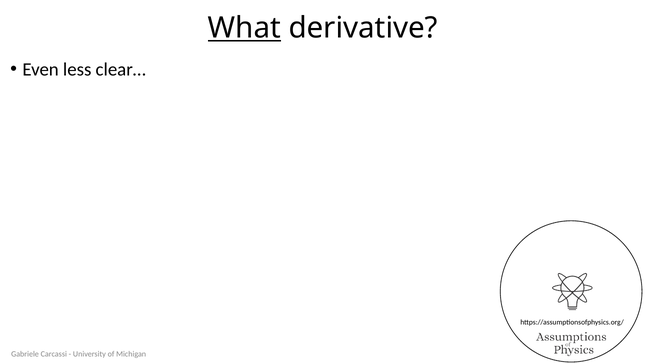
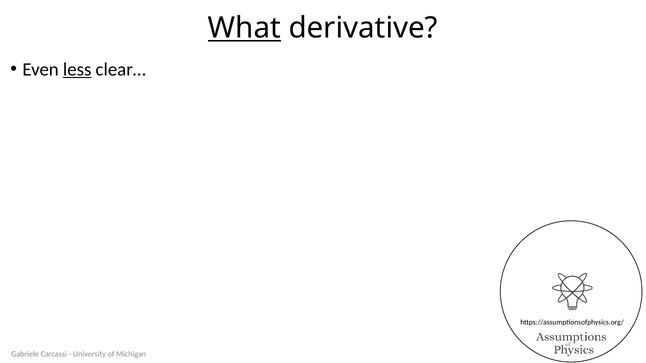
less underline: none -> present
